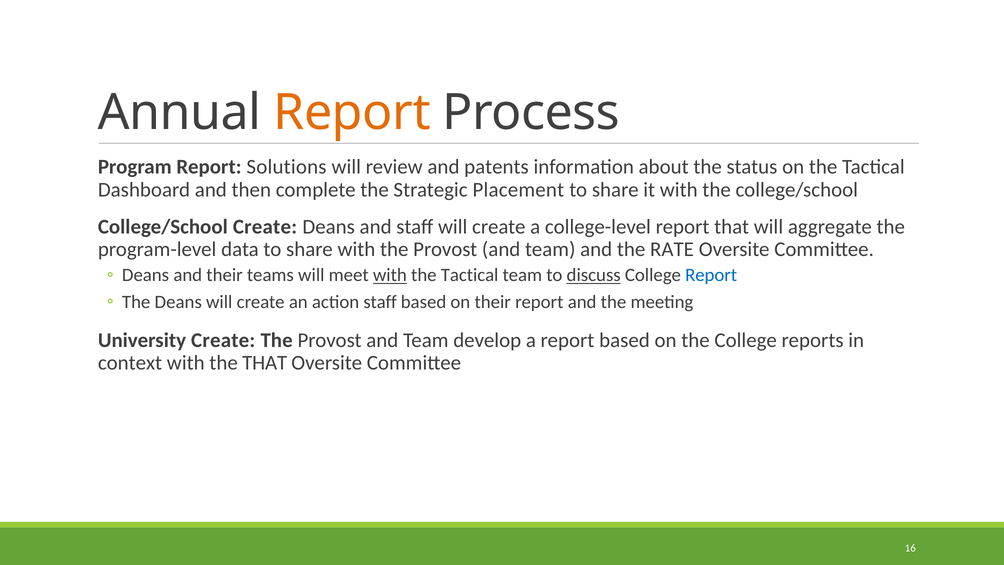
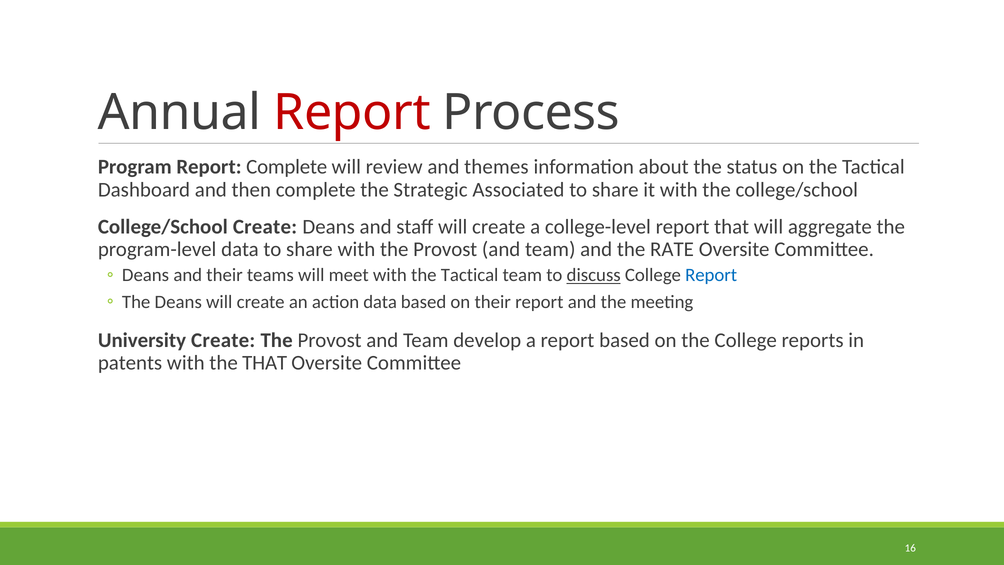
Report at (352, 112) colour: orange -> red
Report Solutions: Solutions -> Complete
patents: patents -> themes
Placement: Placement -> Associated
with at (390, 275) underline: present -> none
action staff: staff -> data
context: context -> patents
